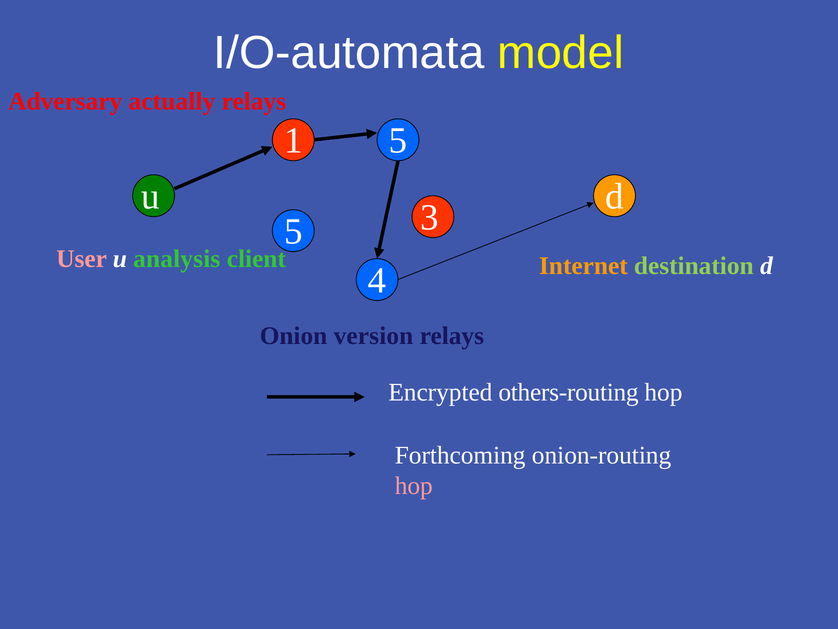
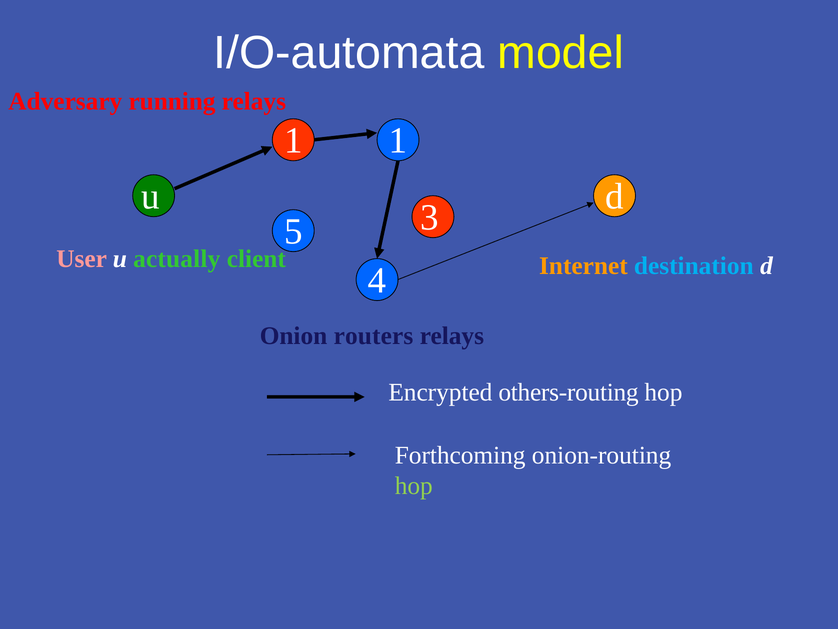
actually: actually -> running
1 5: 5 -> 1
analysis: analysis -> actually
destination colour: light green -> light blue
version: version -> routers
hop at (414, 486) colour: pink -> light green
